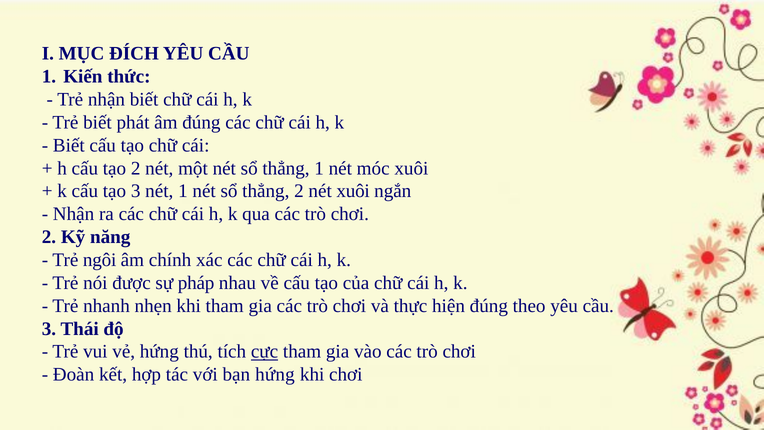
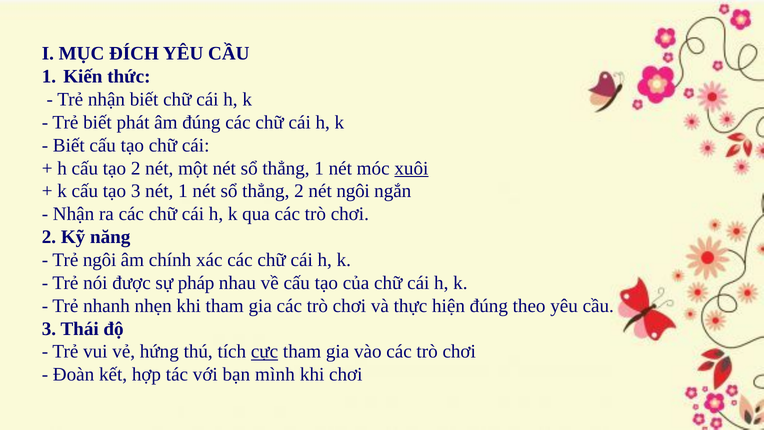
xuôi at (411, 168) underline: none -> present
nét xuôi: xuôi -> ngôi
bạn hứng: hứng -> mình
